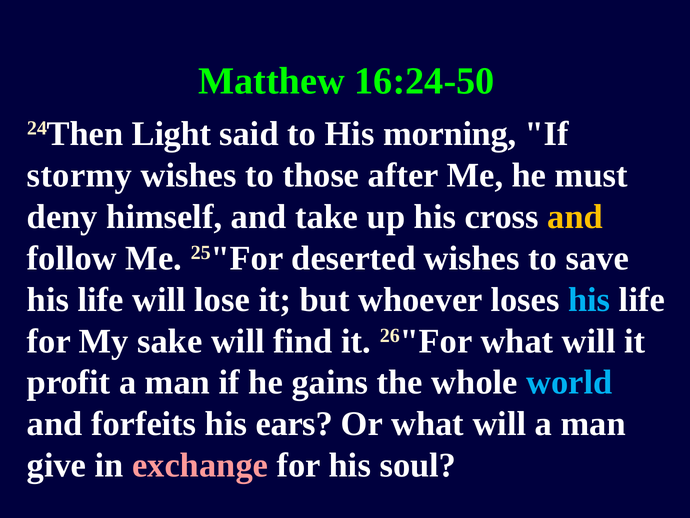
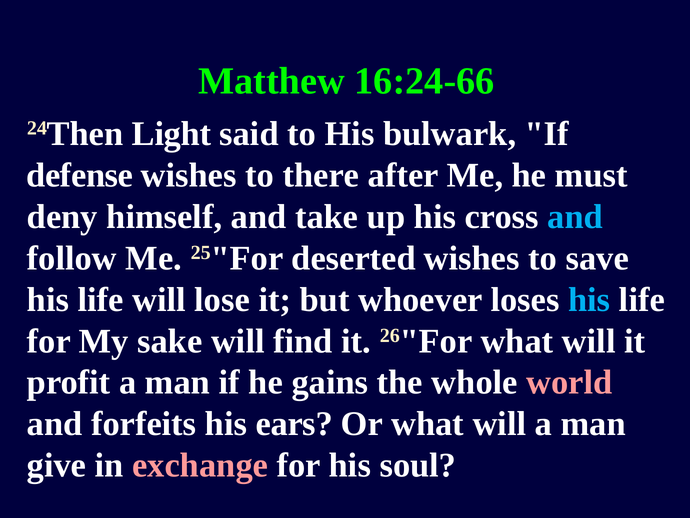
16:24-50: 16:24-50 -> 16:24-66
morning: morning -> bulwark
stormy: stormy -> defense
those: those -> there
and at (575, 217) colour: yellow -> light blue
world colour: light blue -> pink
